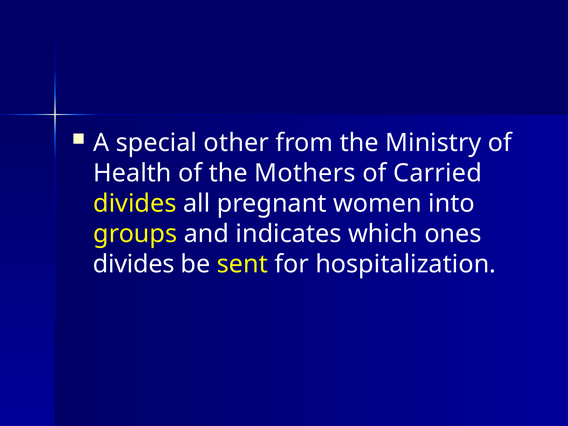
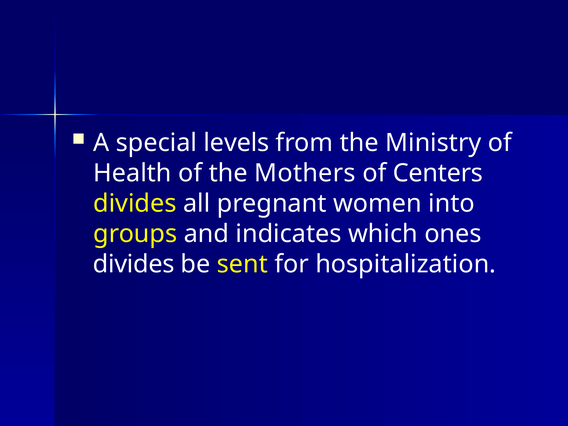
other: other -> levels
Carried: Carried -> Centers
